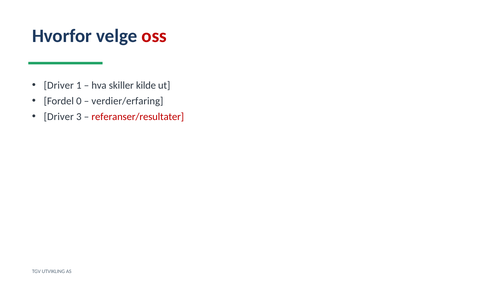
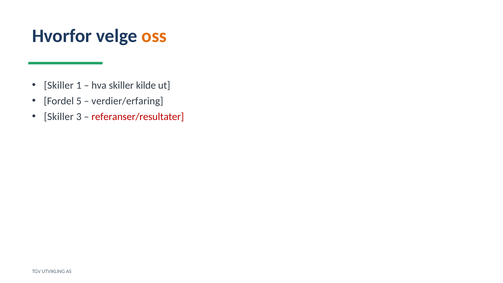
oss colour: red -> orange
Driver at (59, 85): Driver -> Skiller
0: 0 -> 5
Driver at (59, 117): Driver -> Skiller
